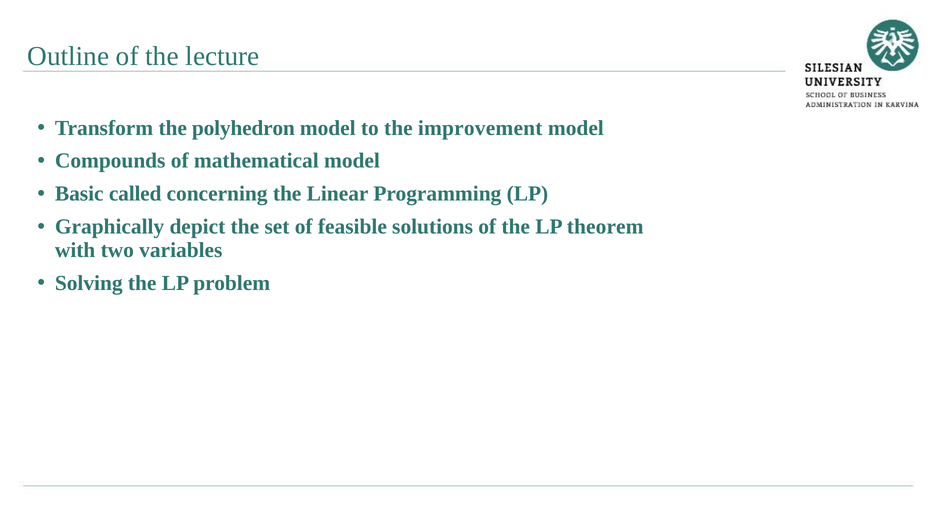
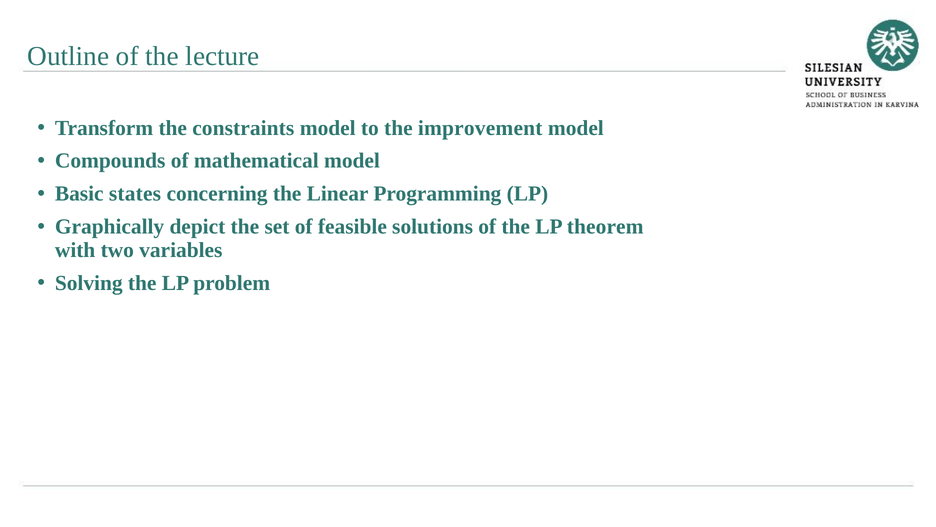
polyhedron: polyhedron -> constraints
called: called -> states
